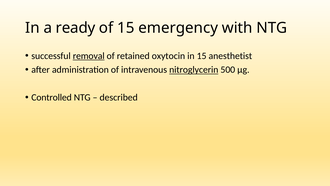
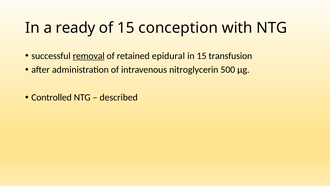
emergency: emergency -> conception
oxytocin: oxytocin -> epidural
anesthetist: anesthetist -> transfusion
nitroglycerin underline: present -> none
